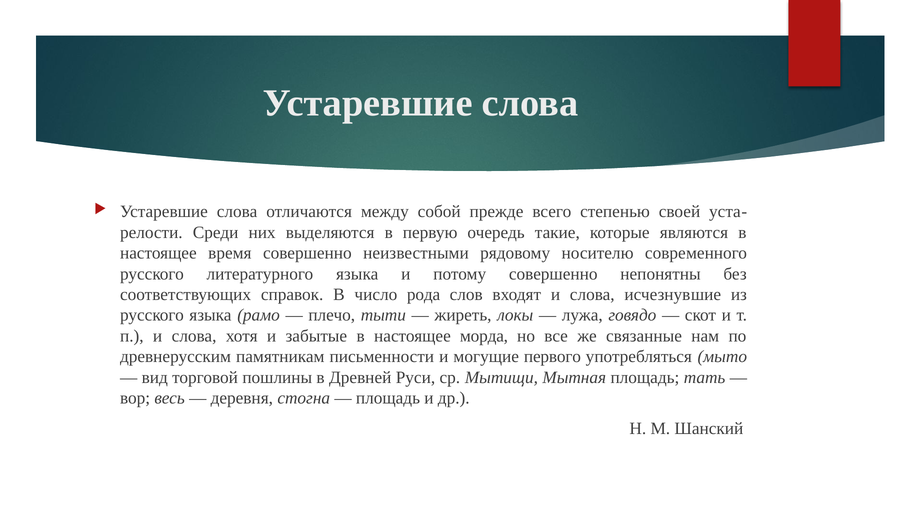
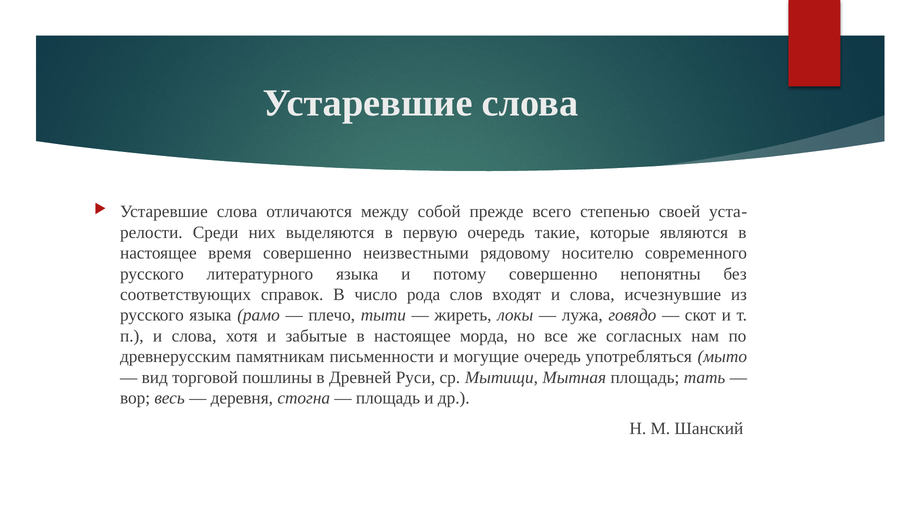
связанные: связанные -> согласных
могущие первого: первого -> очередь
